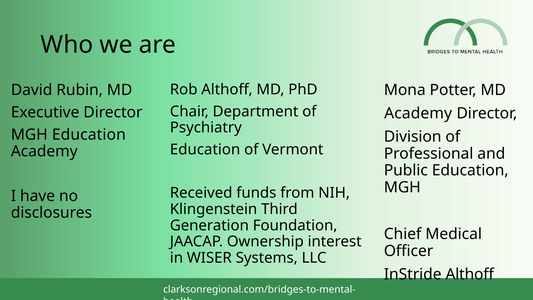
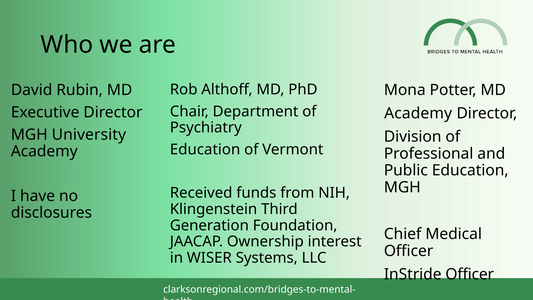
MGH Education: Education -> University
InStride Althoff: Althoff -> Officer
